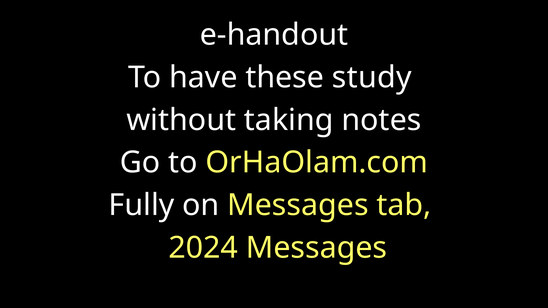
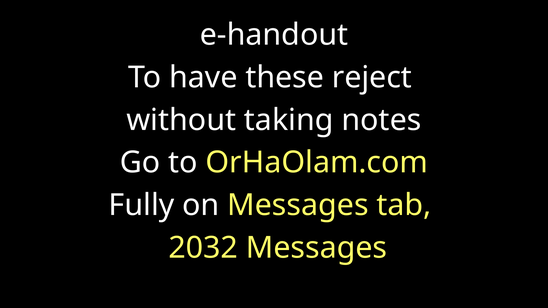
study: study -> reject
2024: 2024 -> 2032
